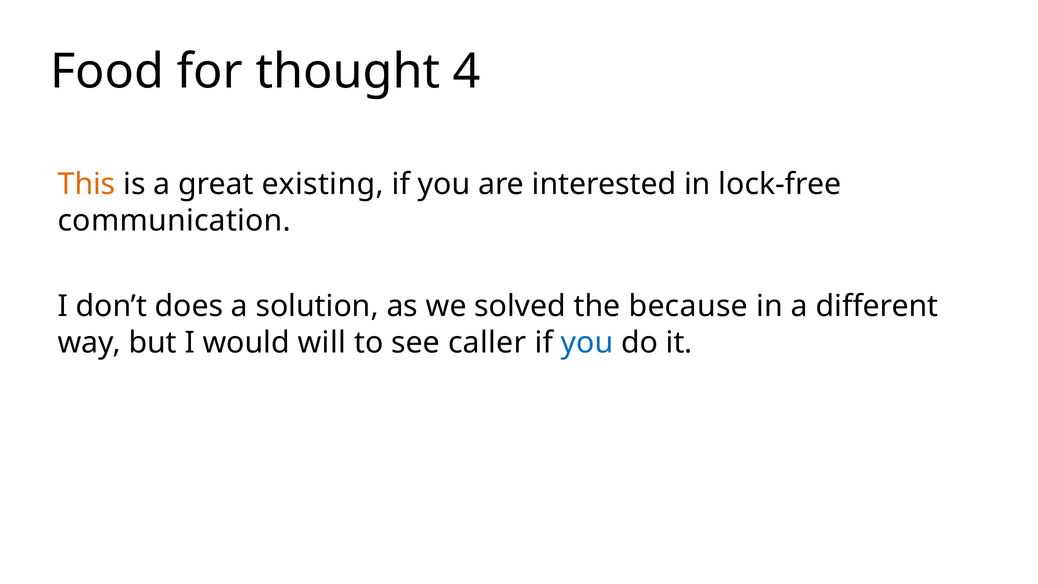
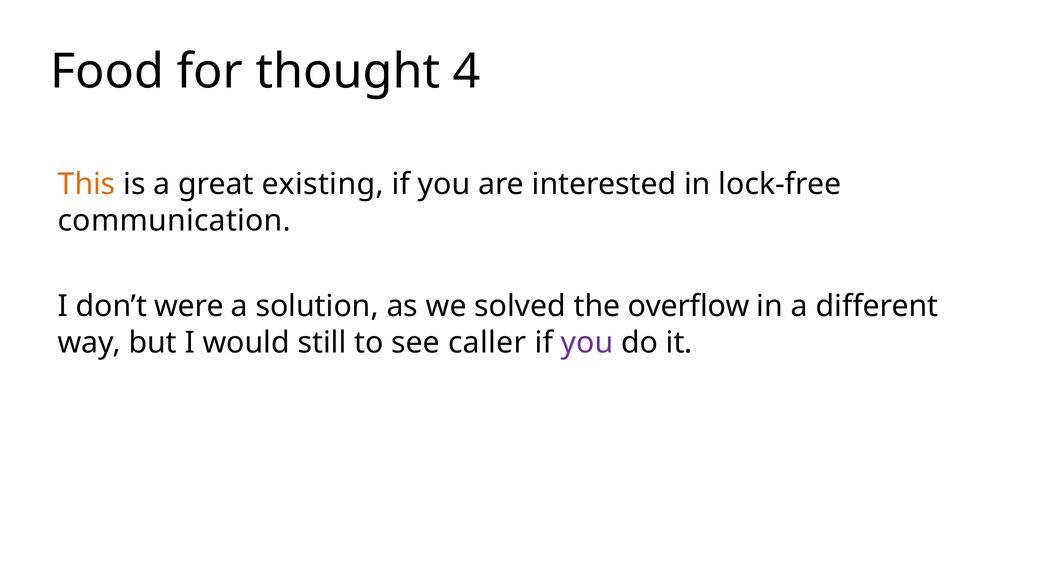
does: does -> were
because: because -> overflow
will: will -> still
you at (587, 343) colour: blue -> purple
